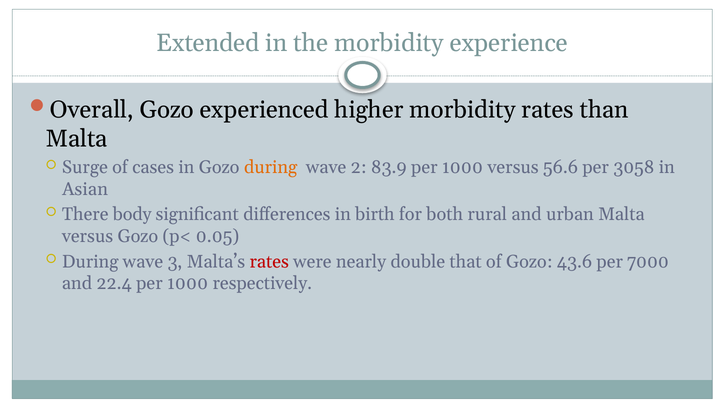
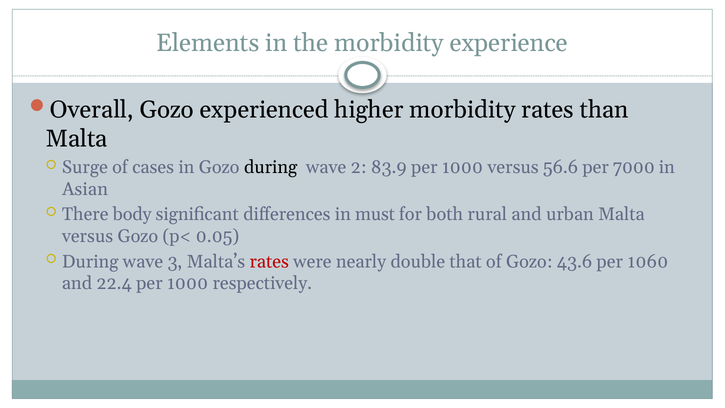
Extended: Extended -> Elements
during at (271, 167) colour: orange -> black
3058: 3058 -> 7000
birth: birth -> must
7000: 7000 -> 1060
